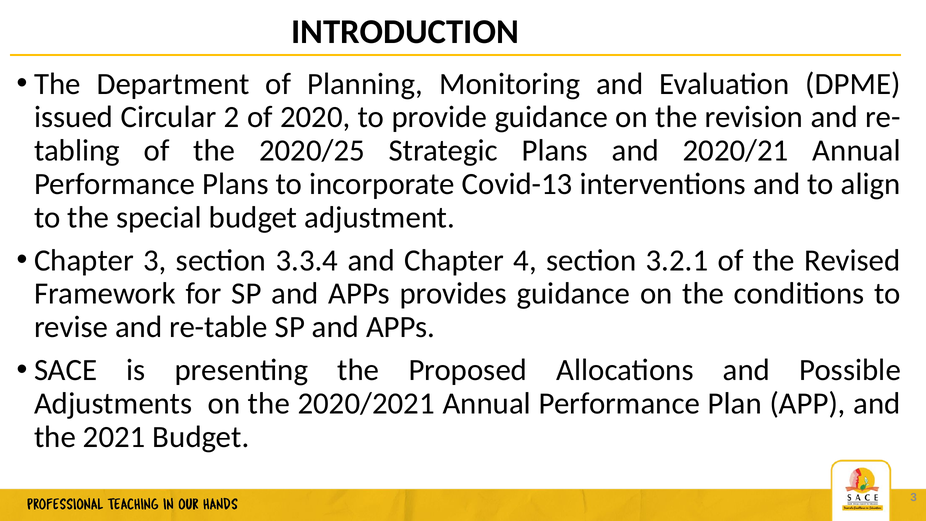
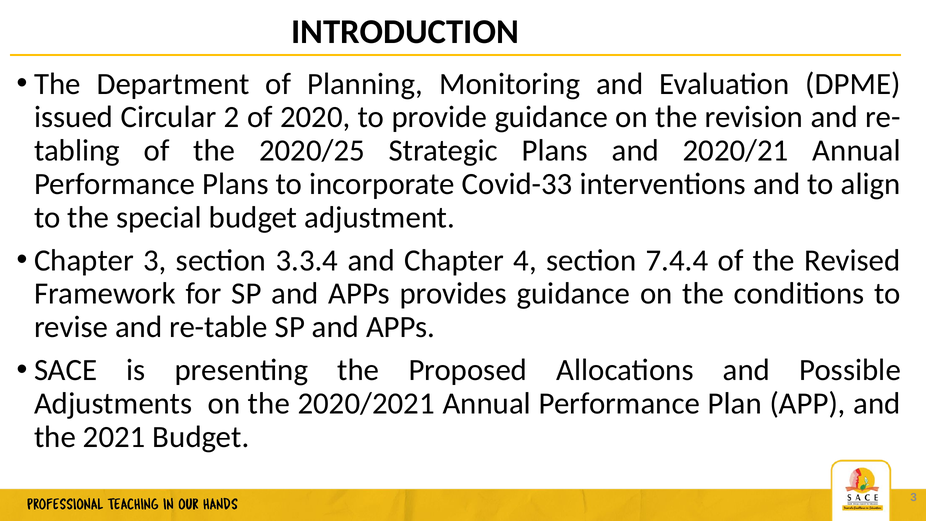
Covid-13: Covid-13 -> Covid-33
3.2.1: 3.2.1 -> 7.4.4
